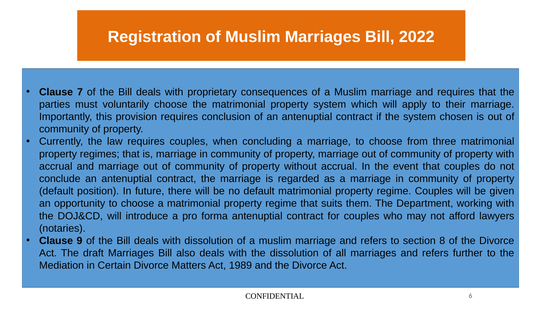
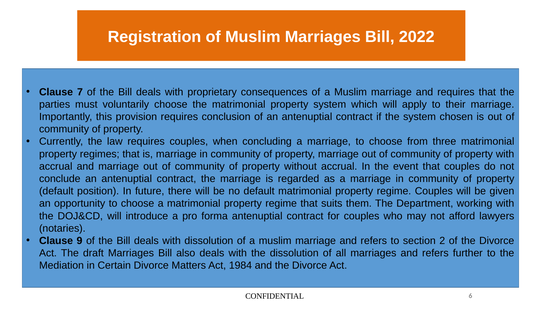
8: 8 -> 2
1989: 1989 -> 1984
